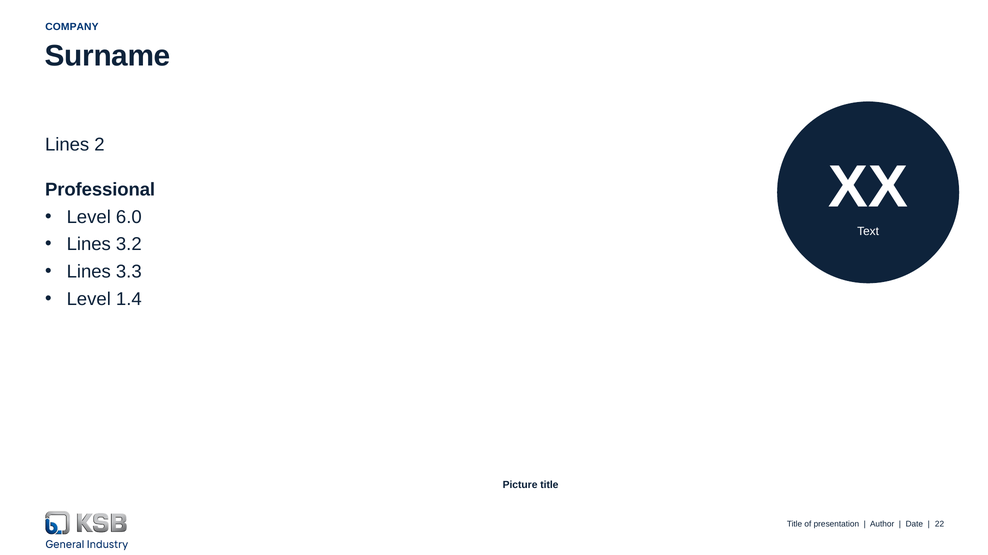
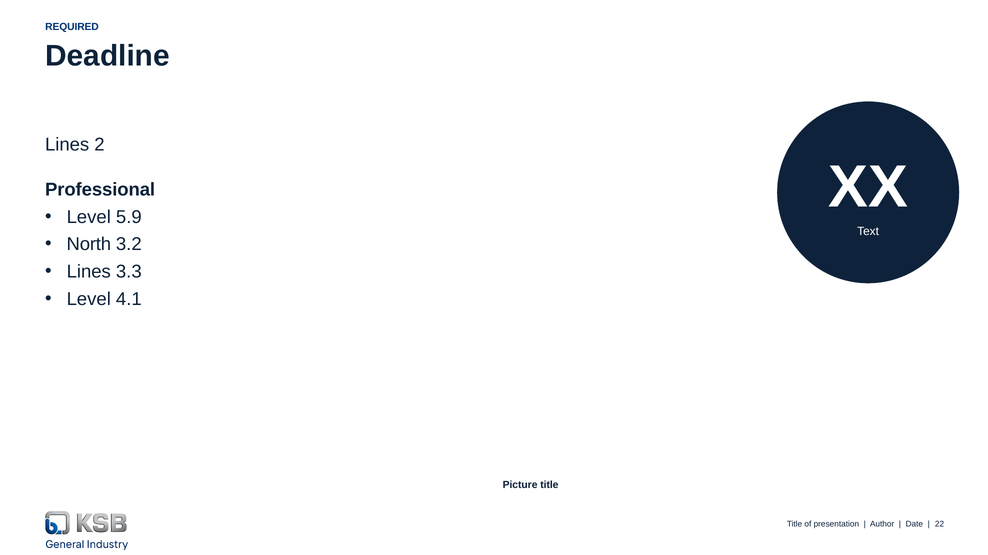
COMPANY: COMPANY -> REQUIRED
Surname: Surname -> Deadline
6.0: 6.0 -> 5.9
Lines at (89, 245): Lines -> North
1.4: 1.4 -> 4.1
